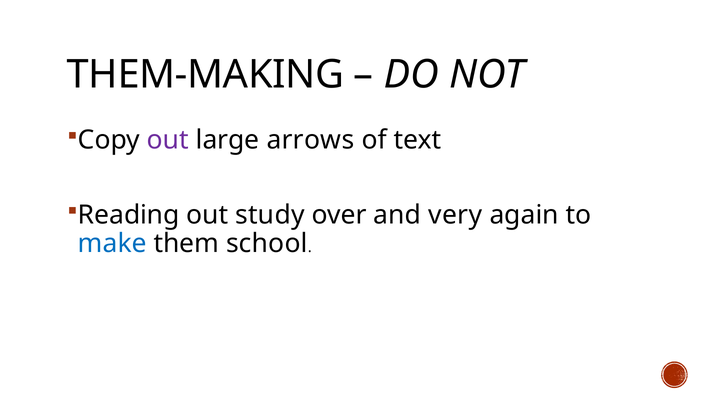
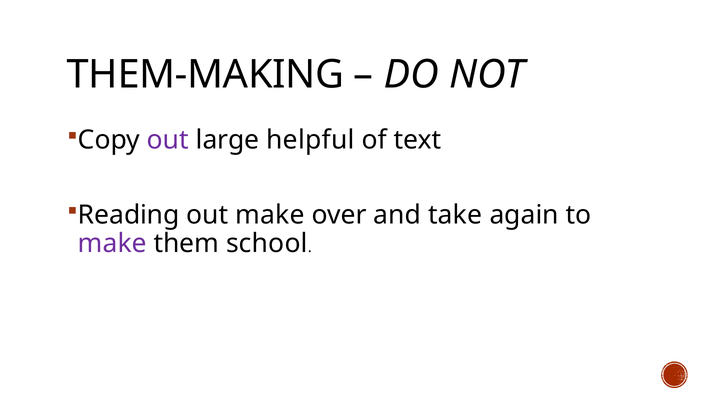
arrows: arrows -> helpful
out study: study -> make
very: very -> take
make at (112, 243) colour: blue -> purple
